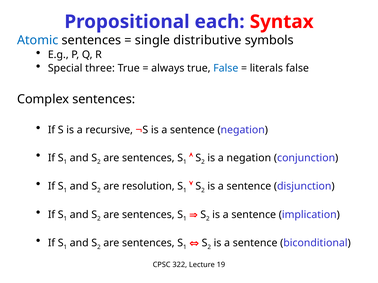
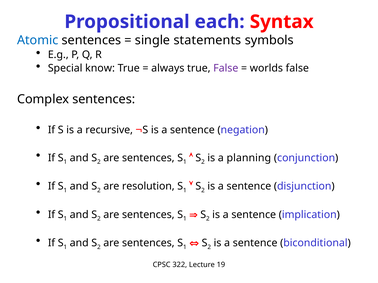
distributive: distributive -> statements
three: three -> know
False at (226, 68) colour: blue -> purple
literals: literals -> worlds
a negation: negation -> planning
